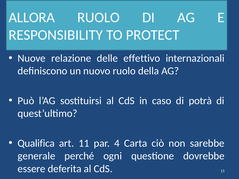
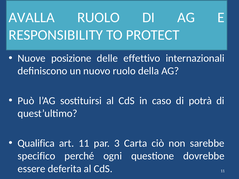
ALLORA: ALLORA -> AVALLA
relazione: relazione -> posizione
4: 4 -> 3
generale: generale -> specifico
